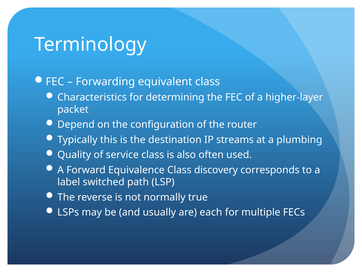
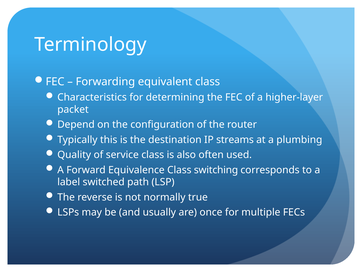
discovery: discovery -> switching
each: each -> once
